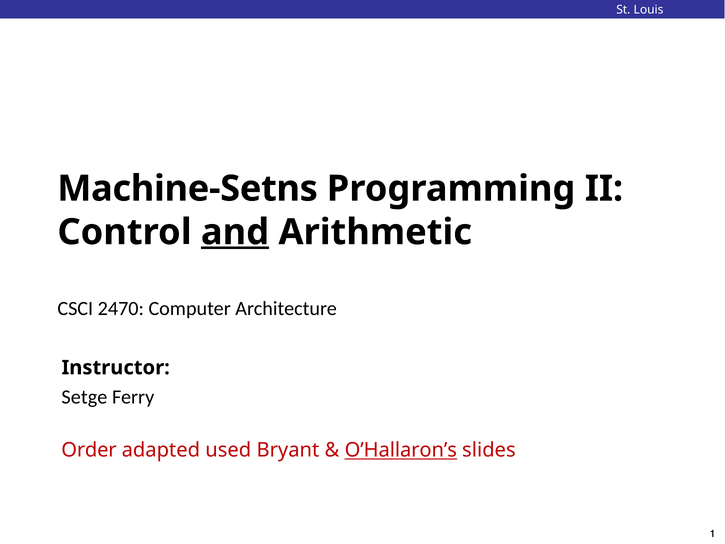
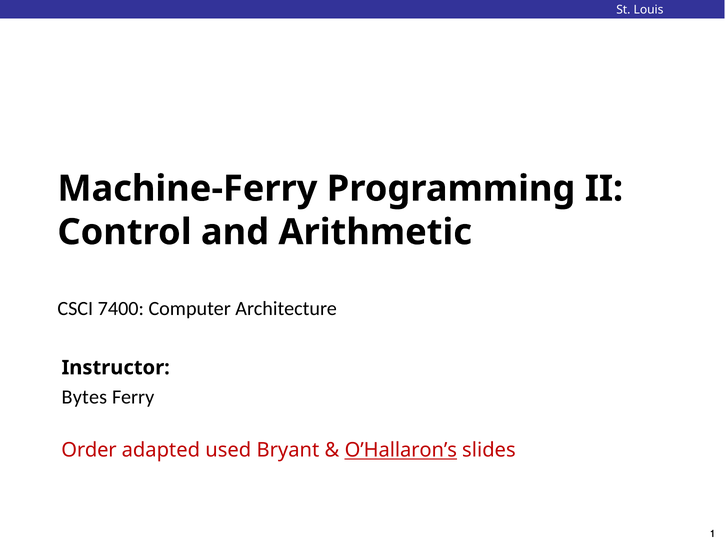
Machine-Setns: Machine-Setns -> Machine-Ferry
and underline: present -> none
2470: 2470 -> 7400
Setge: Setge -> Bytes
